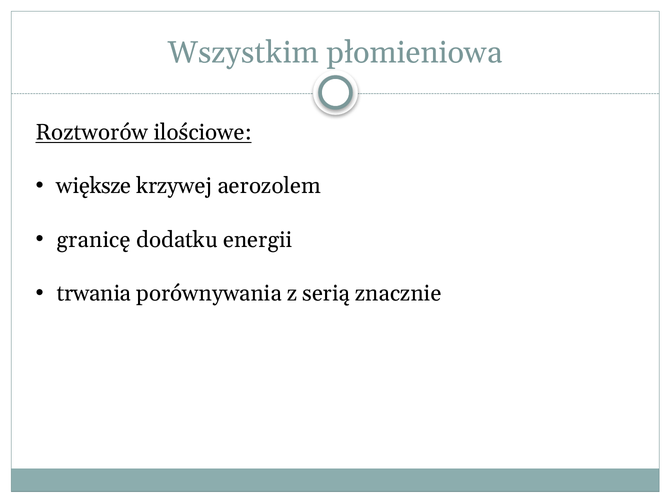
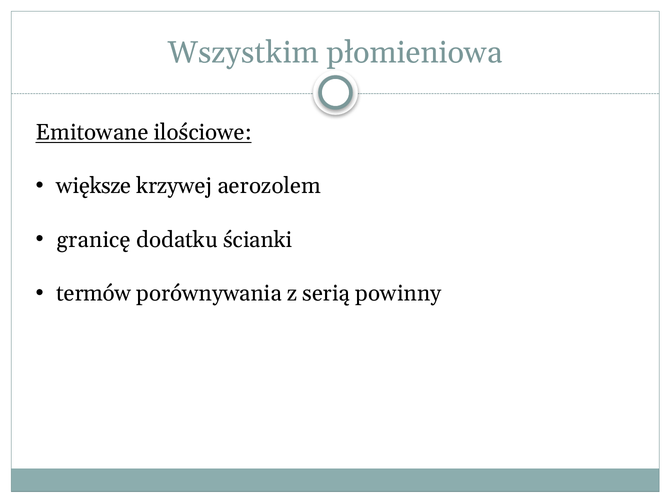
Roztworów: Roztworów -> Emitowane
energii: energii -> ścianki
trwania: trwania -> termów
znacznie: znacznie -> powinny
